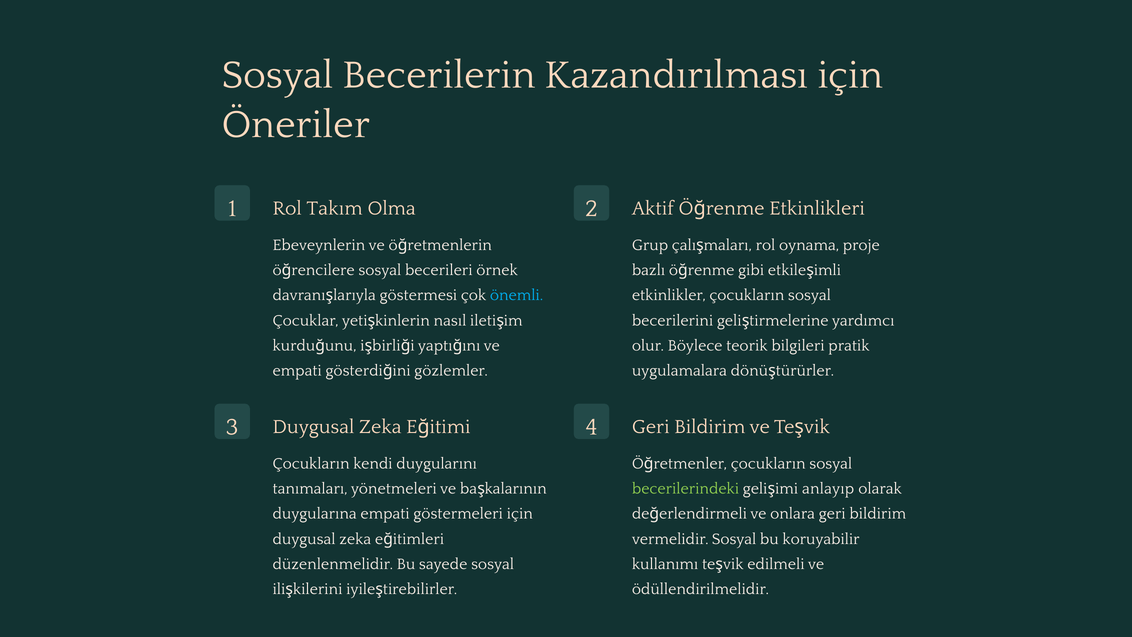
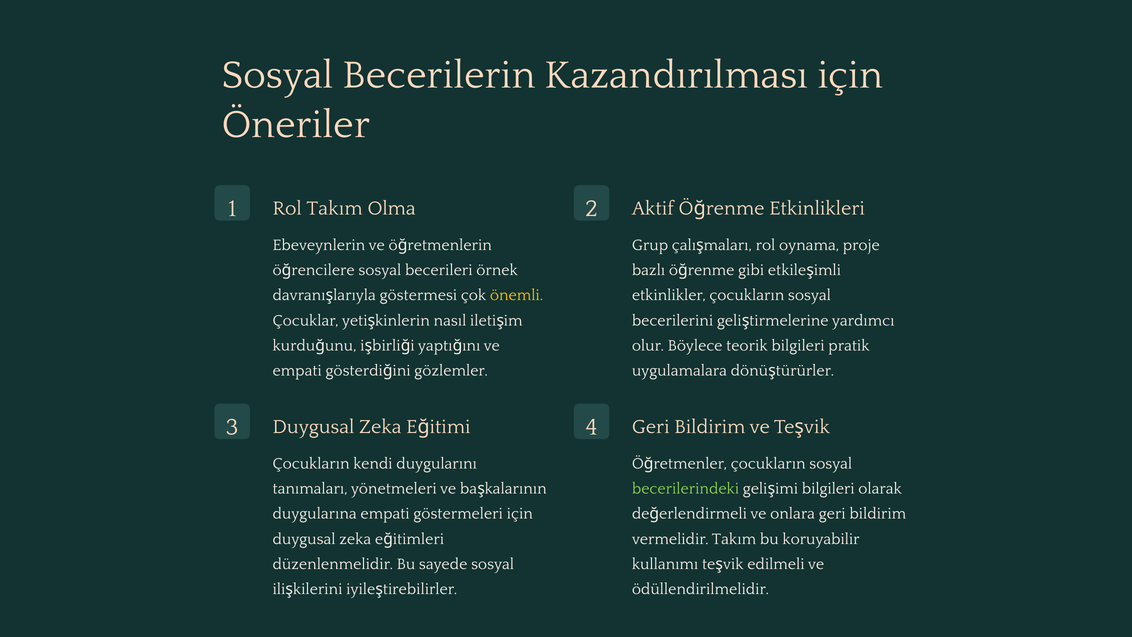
önemli colour: light blue -> yellow
anlayıp at (828, 488): anlayıp -> bilgileri
vermelidir Sosyal: Sosyal -> Takım
